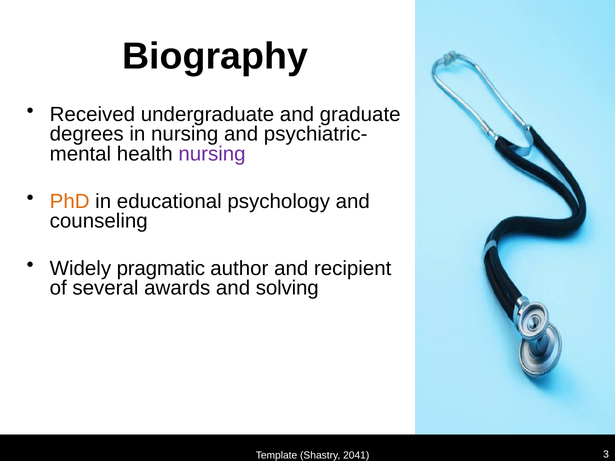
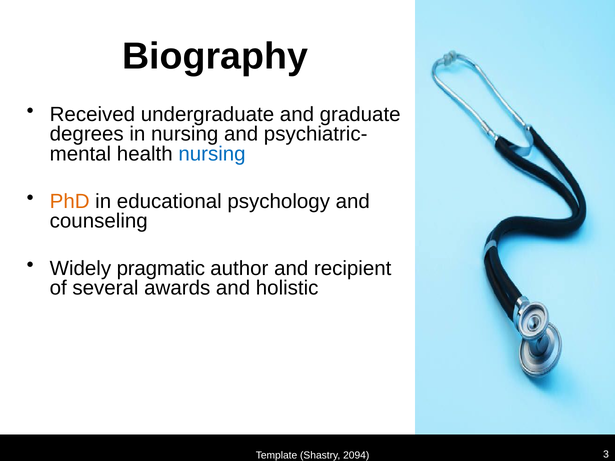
nursing at (212, 154) colour: purple -> blue
solving: solving -> holistic
2041: 2041 -> 2094
